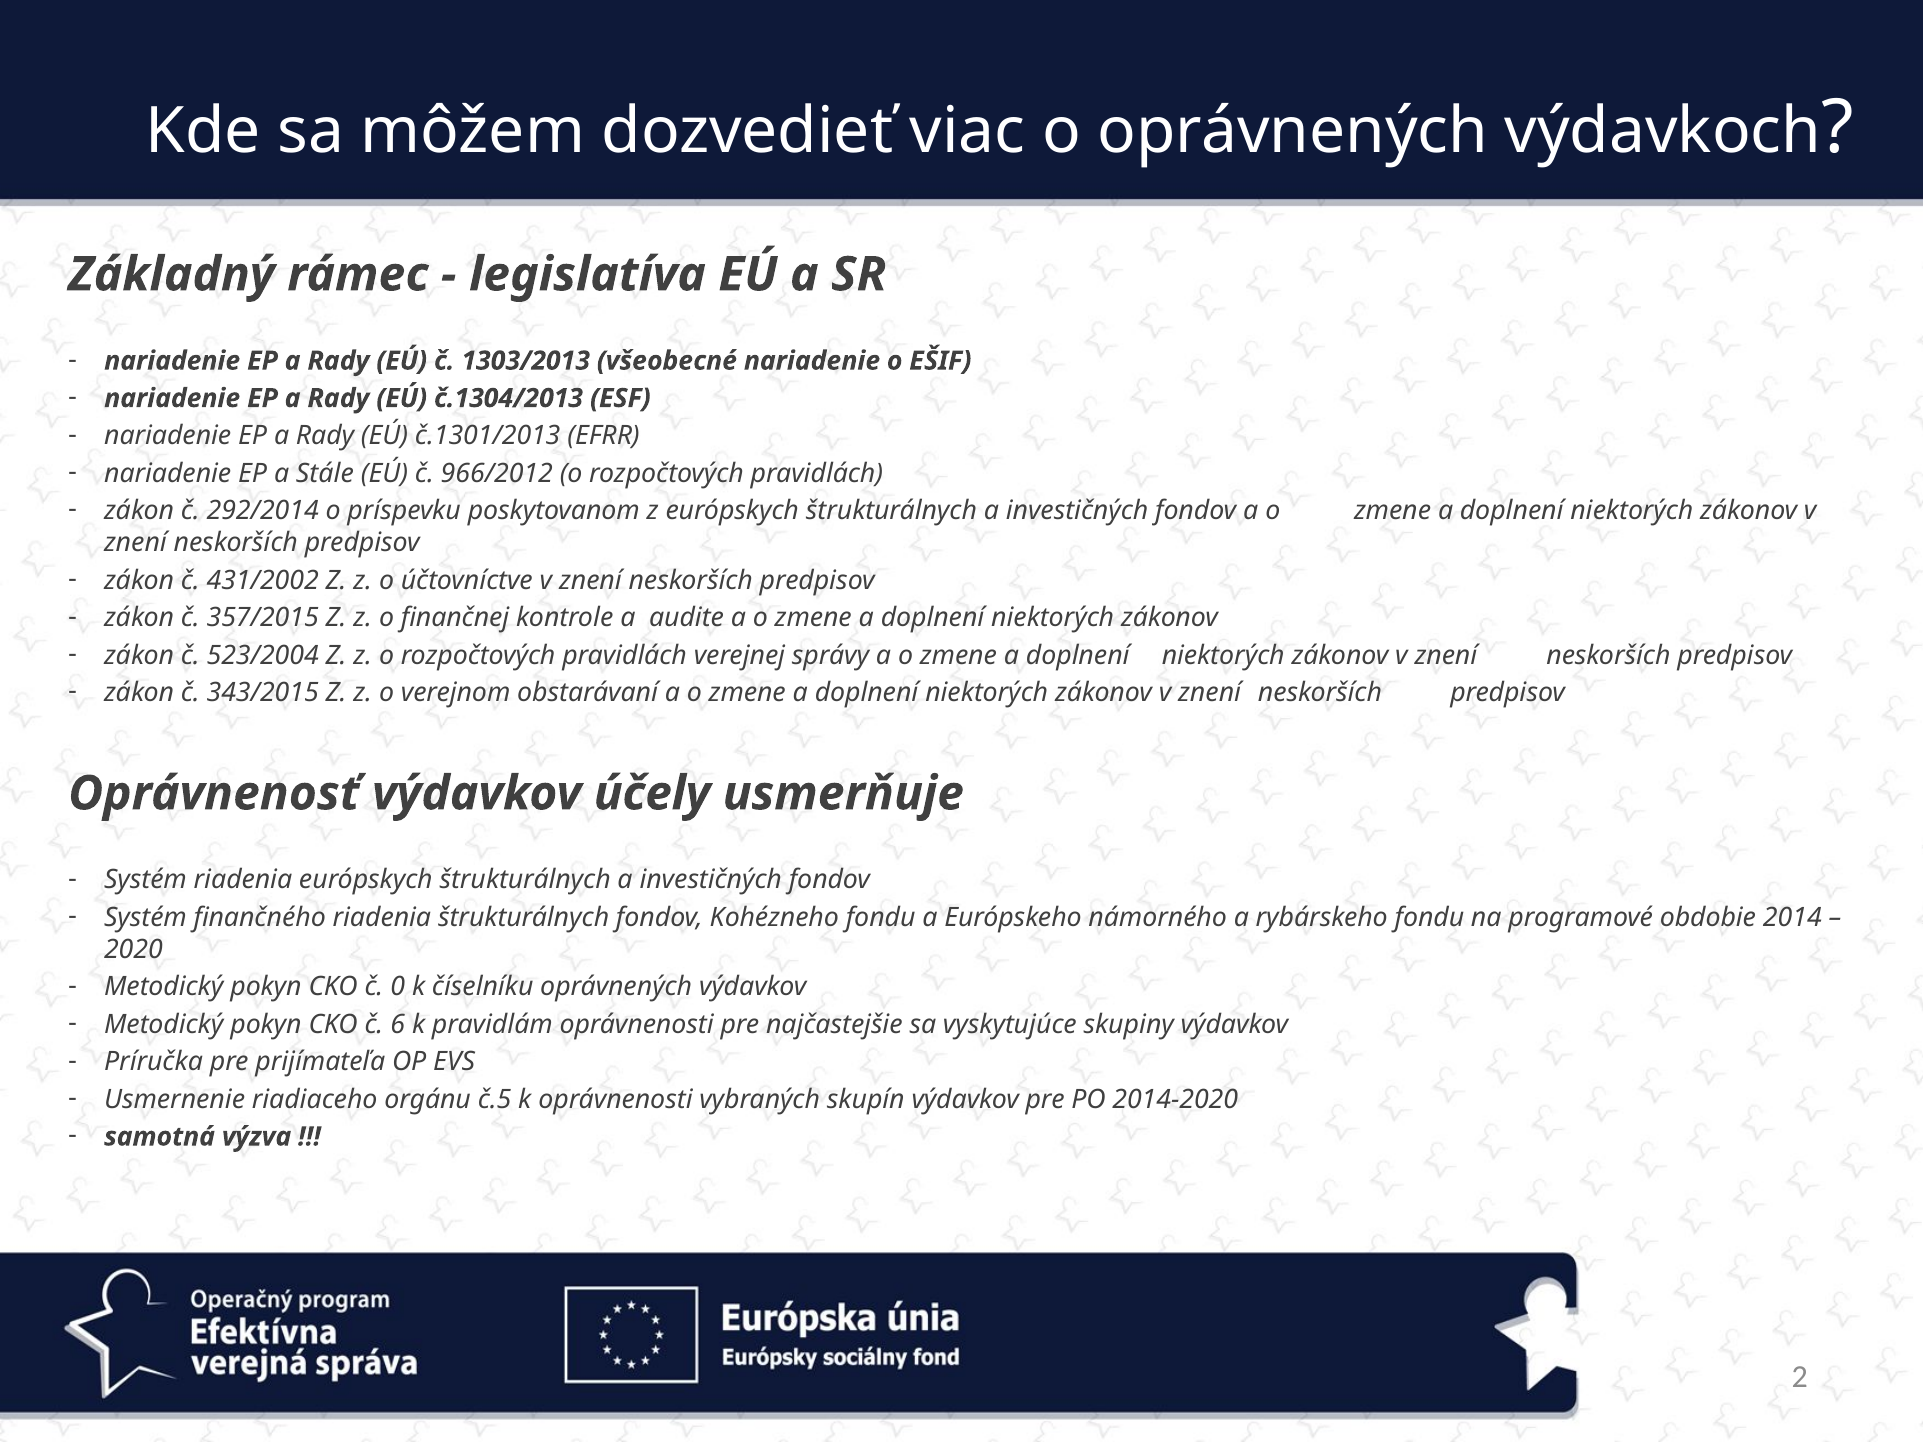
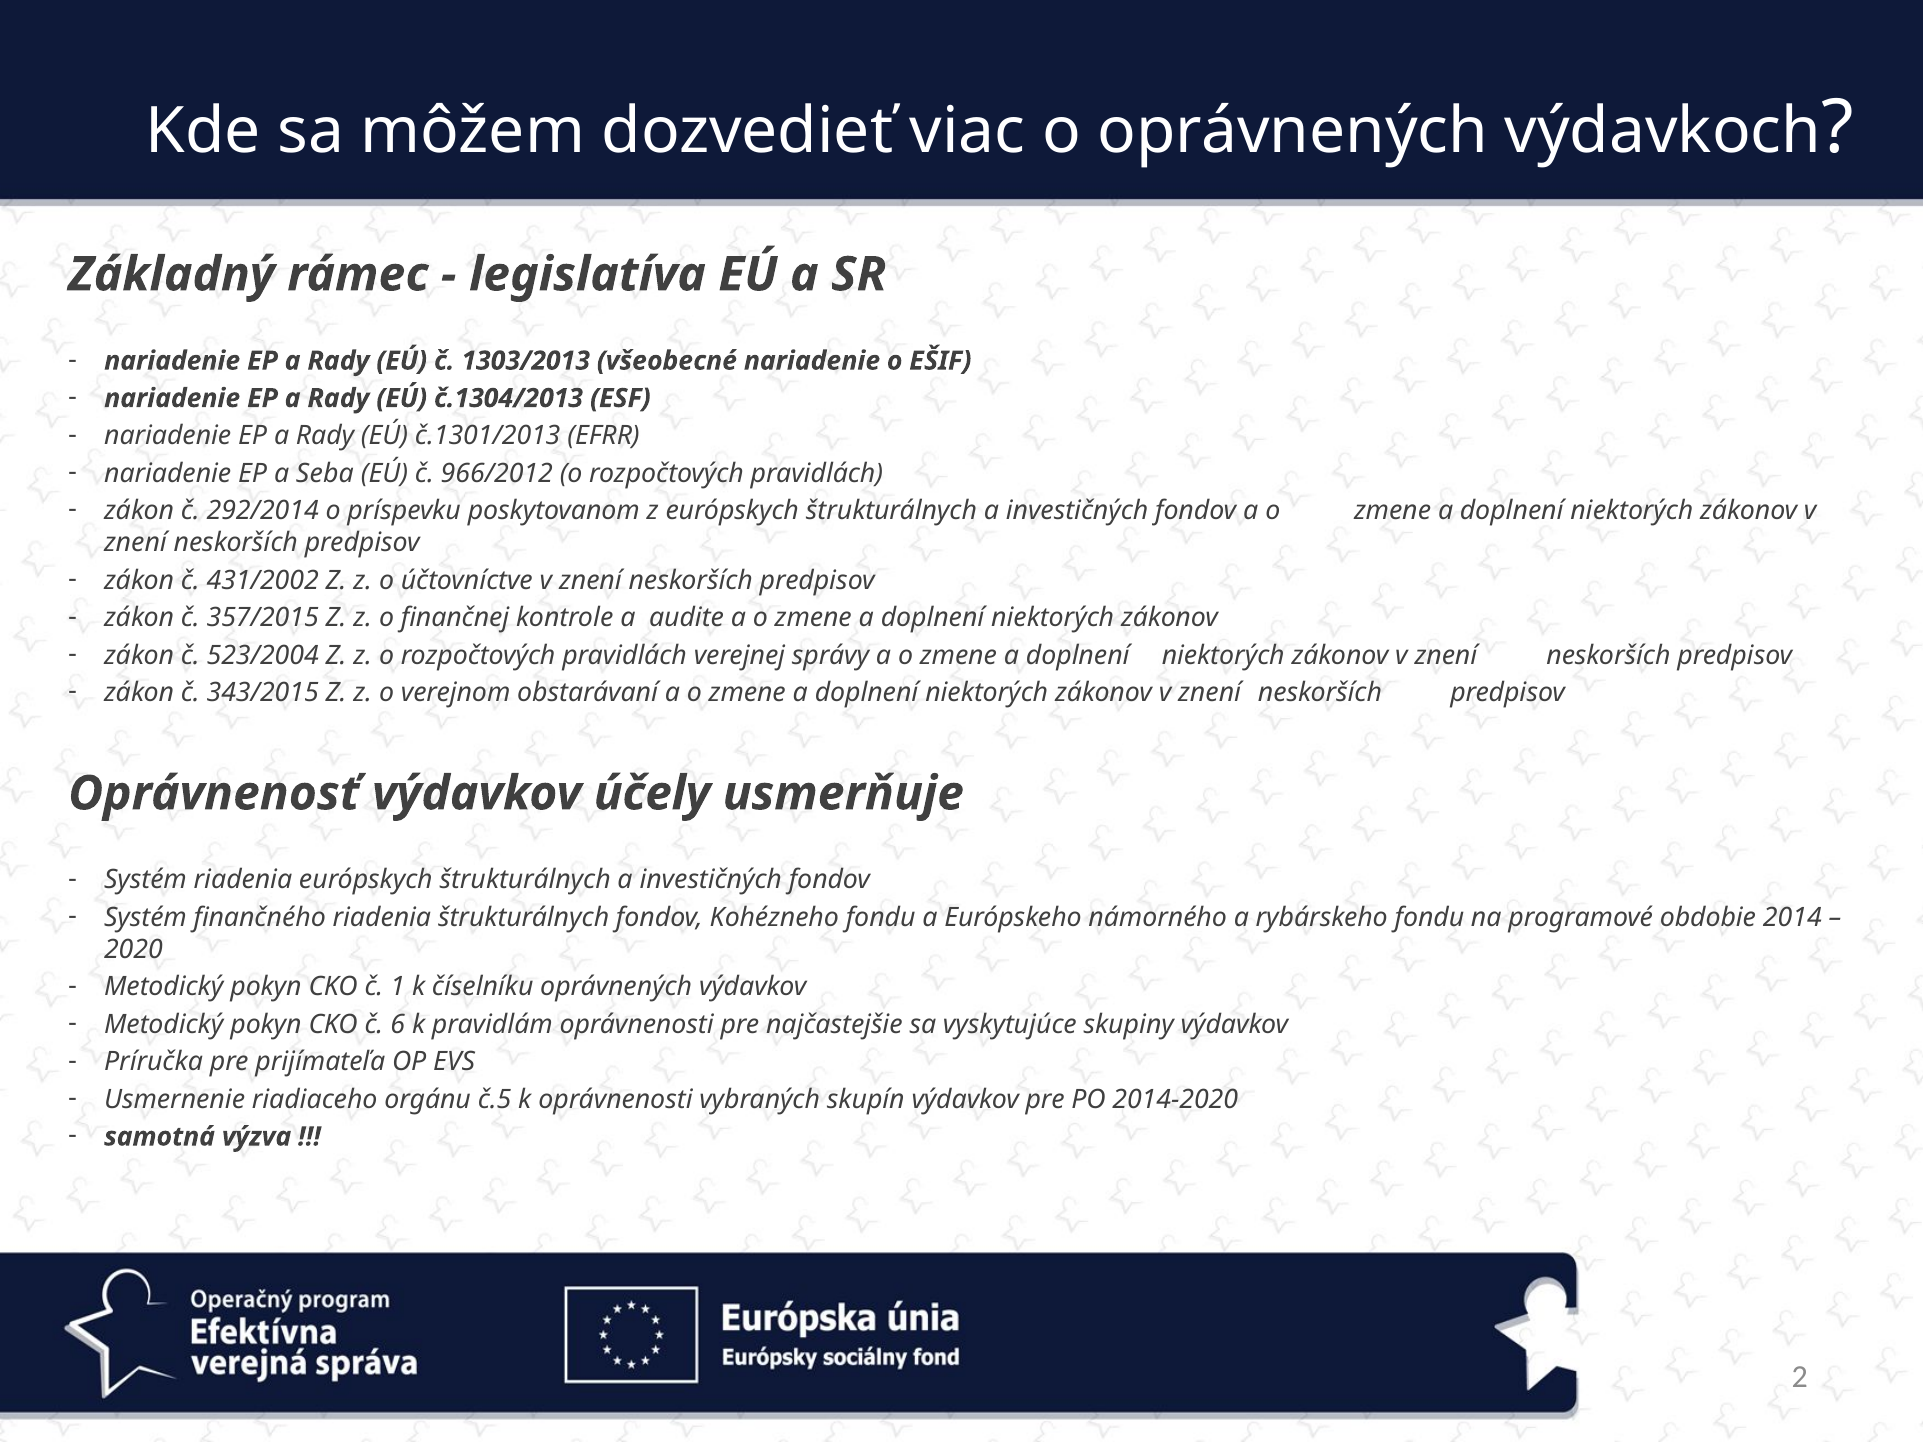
Stále: Stále -> Seba
0: 0 -> 1
